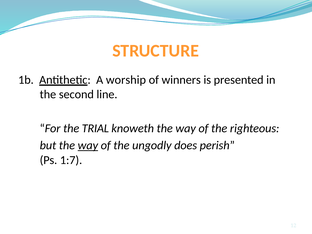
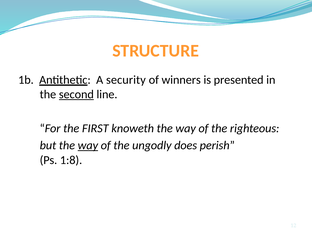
worship: worship -> security
second underline: none -> present
TRIAL: TRIAL -> FIRST
1:7: 1:7 -> 1:8
